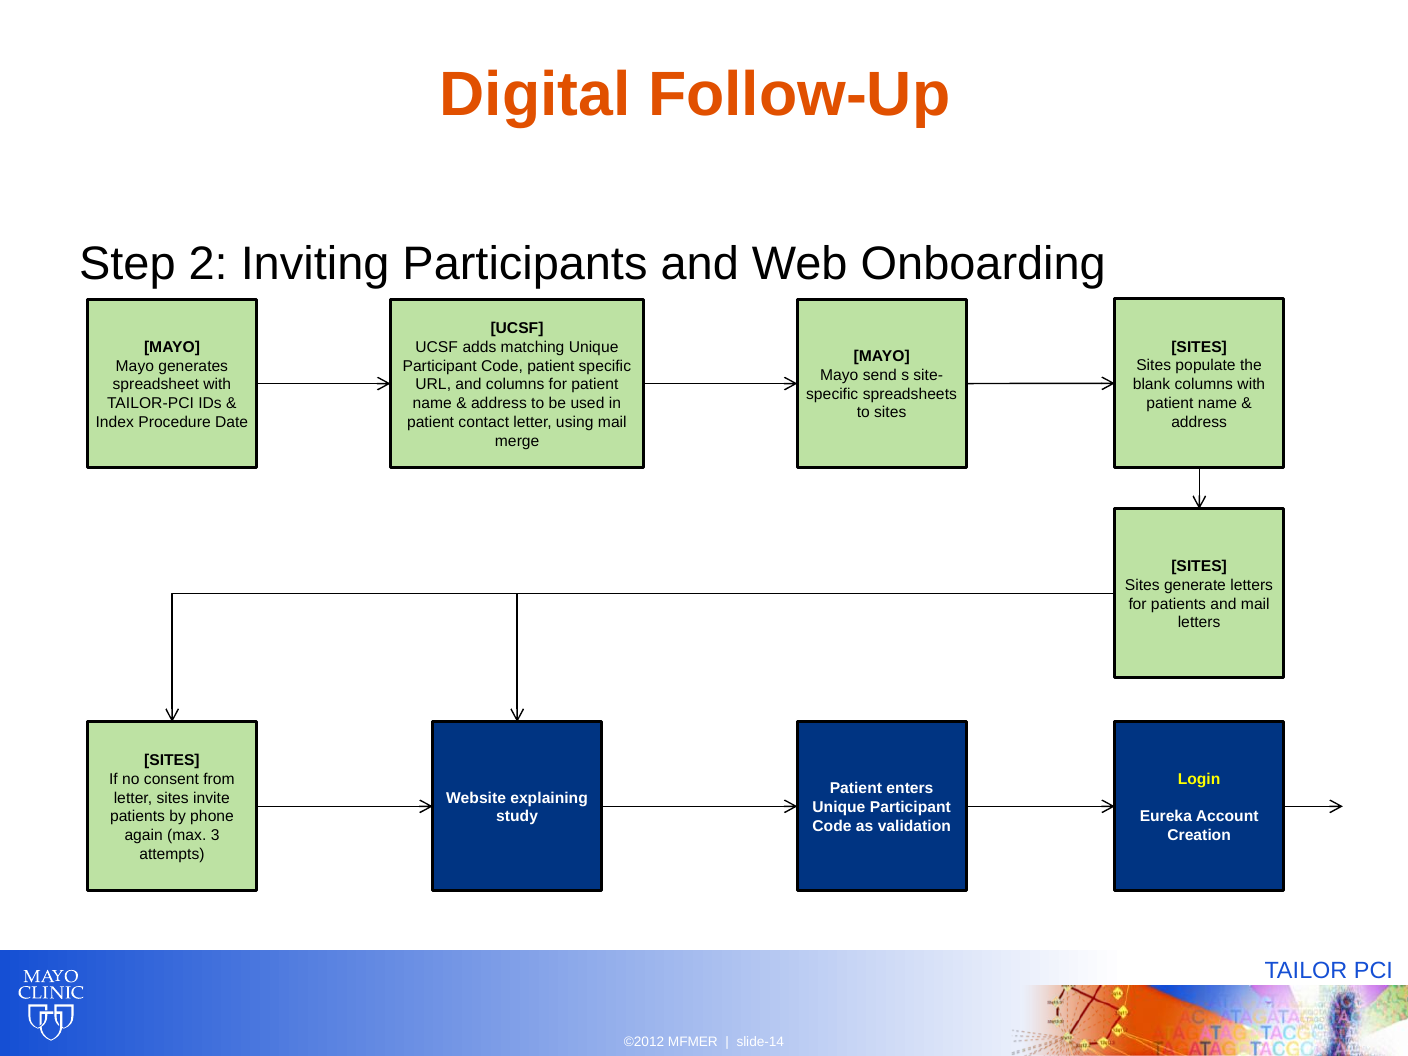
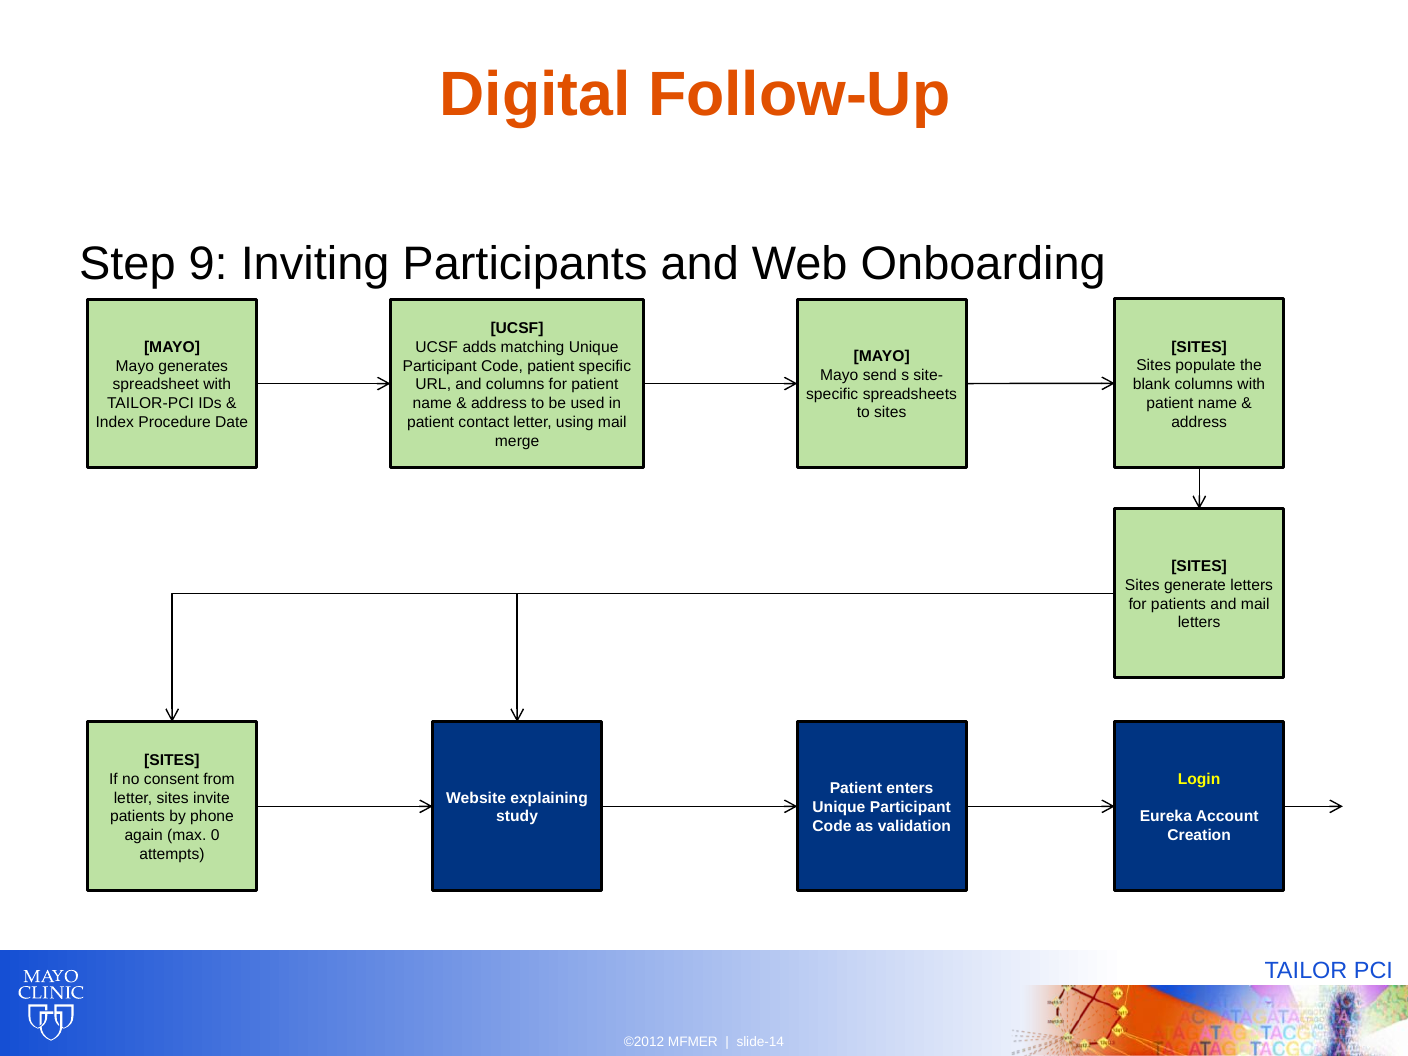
2: 2 -> 9
3: 3 -> 0
